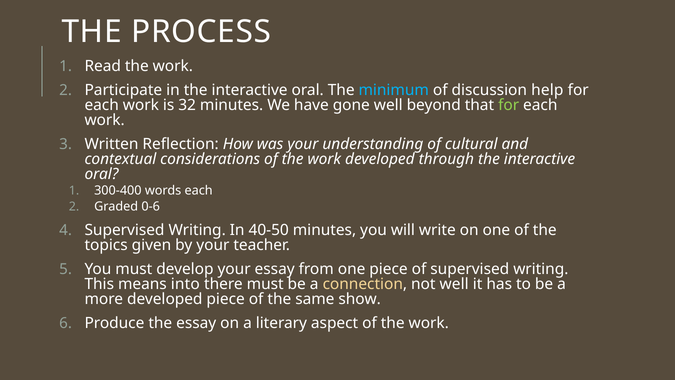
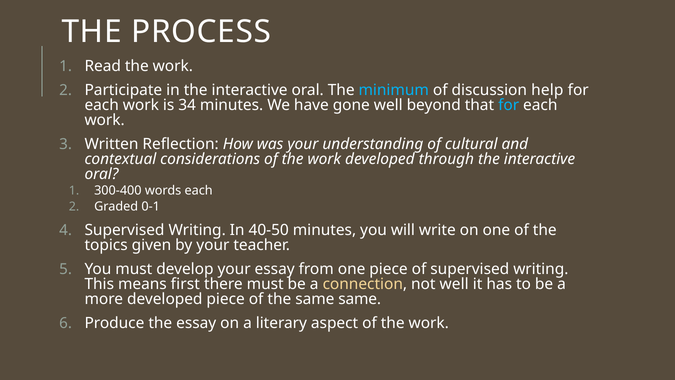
32: 32 -> 34
for at (509, 105) colour: light green -> light blue
0-6: 0-6 -> 0-1
into: into -> first
same show: show -> same
